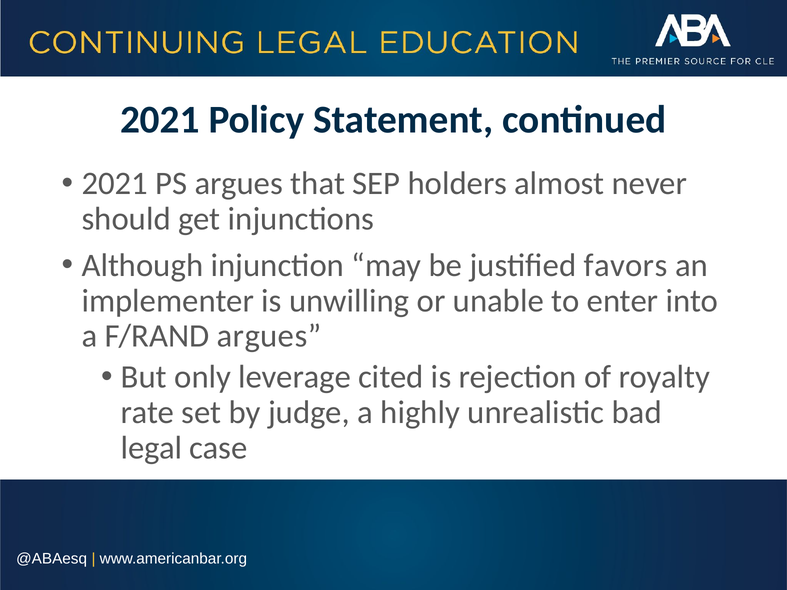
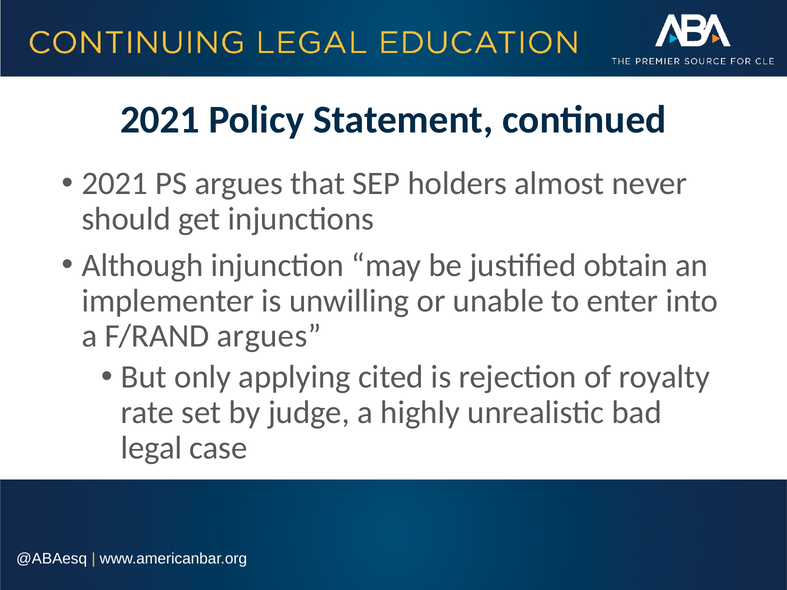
favors: favors -> obtain
leverage: leverage -> applying
